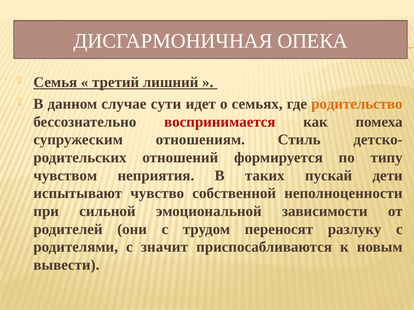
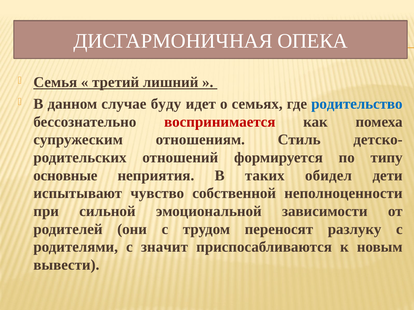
сути: сути -> буду
родительство colour: orange -> blue
чувством: чувством -> основные
пускай: пускай -> обидел
